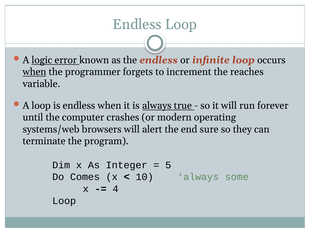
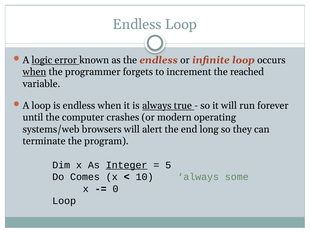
reaches: reaches -> reached
sure: sure -> long
Integer underline: none -> present
4: 4 -> 0
